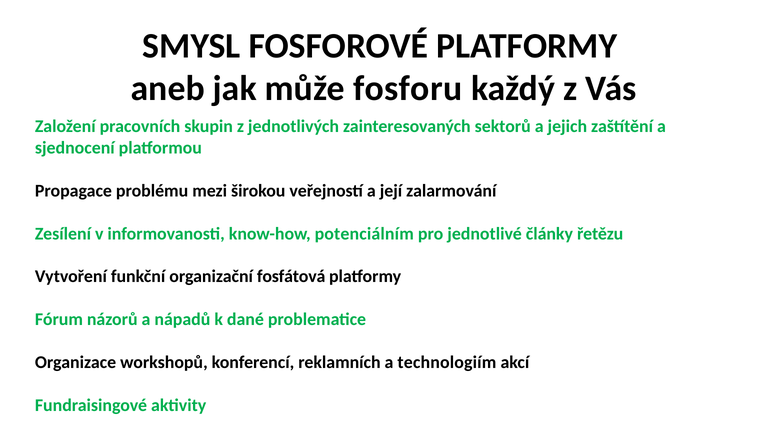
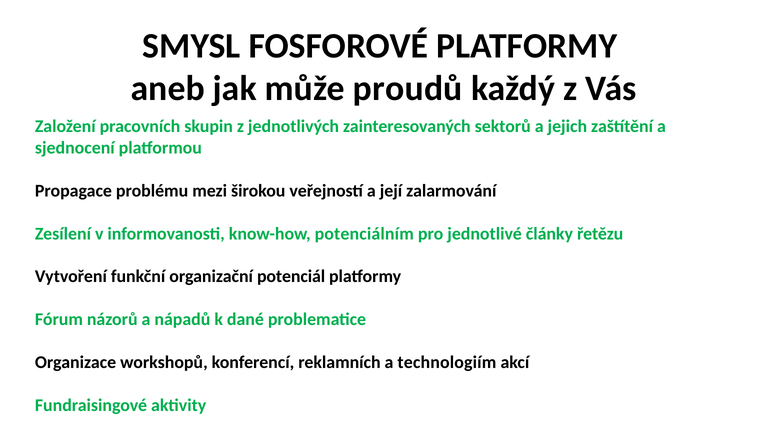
fosforu: fosforu -> proudů
fosfátová: fosfátová -> potenciál
